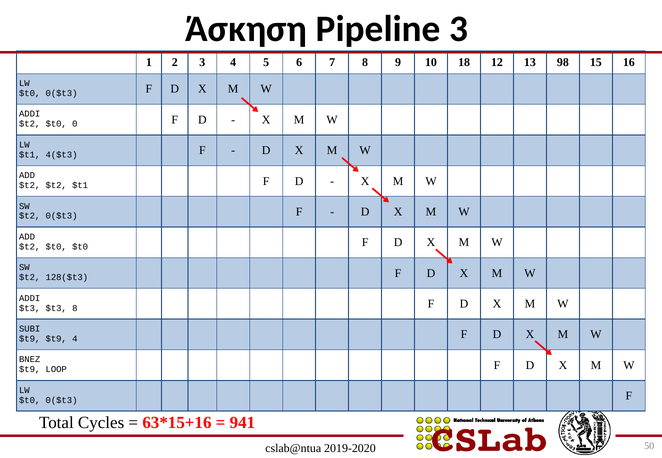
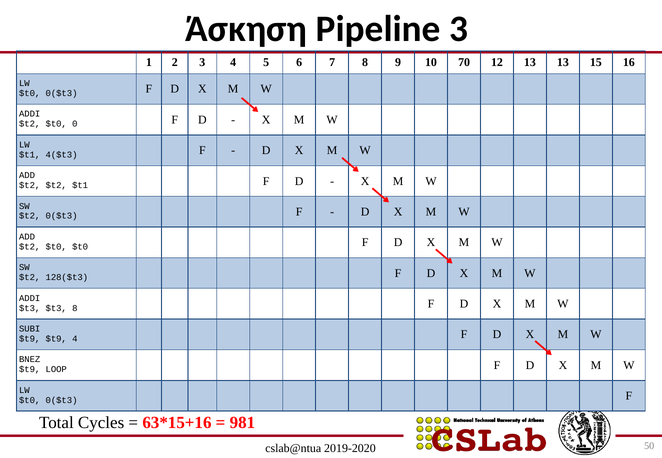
18: 18 -> 70
13 98: 98 -> 13
941: 941 -> 981
